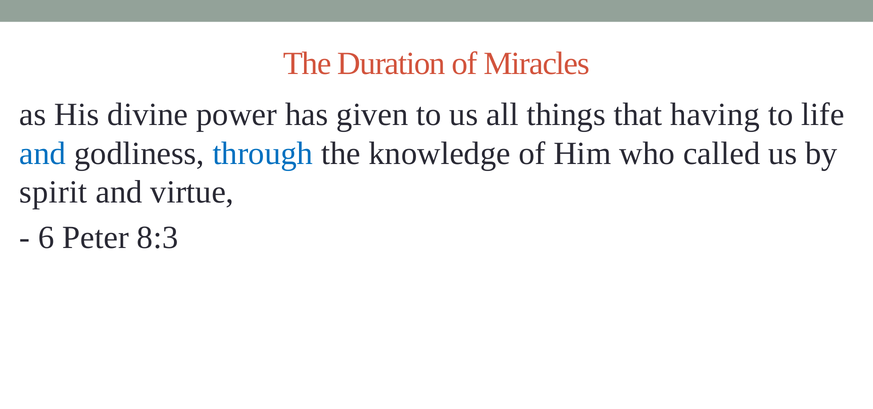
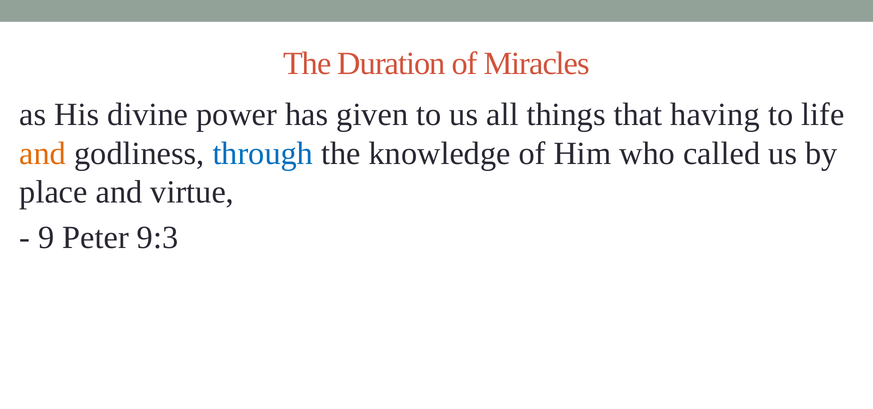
and at (43, 154) colour: blue -> orange
spirit: spirit -> place
6: 6 -> 9
8:3: 8:3 -> 9:3
